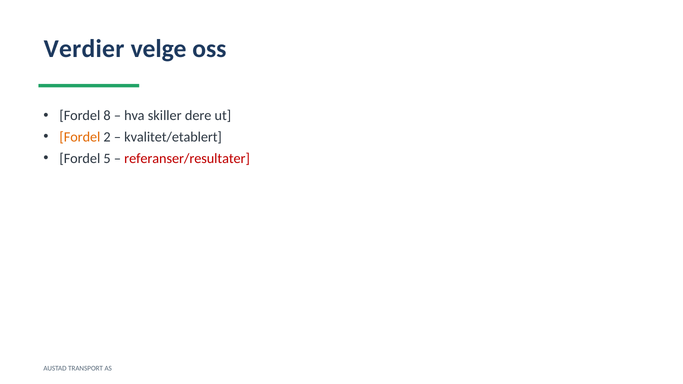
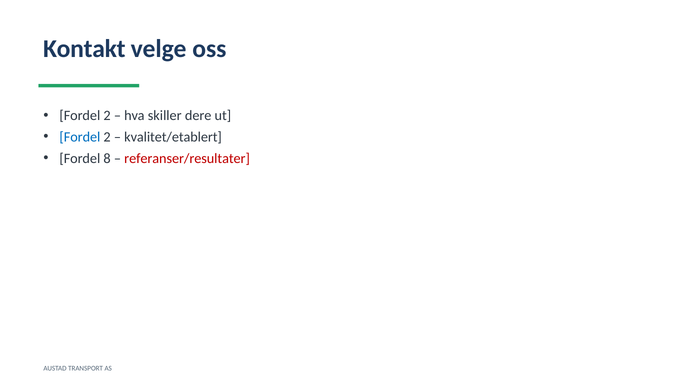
Verdier: Verdier -> Kontakt
8 at (107, 116): 8 -> 2
Fordel at (80, 137) colour: orange -> blue
5: 5 -> 8
